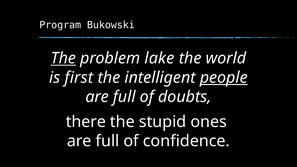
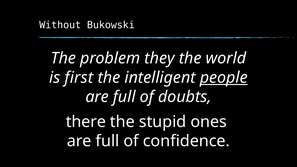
Program: Program -> Without
The at (63, 58) underline: present -> none
lake: lake -> they
